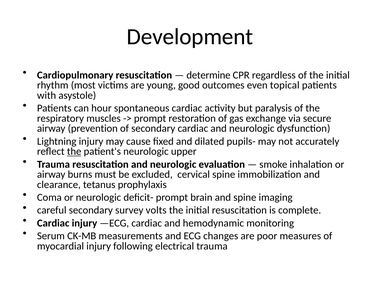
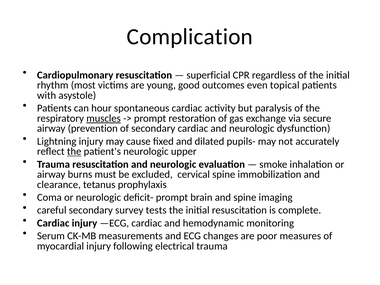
Development: Development -> Complication
determine: determine -> superficial
muscles underline: none -> present
volts: volts -> tests
